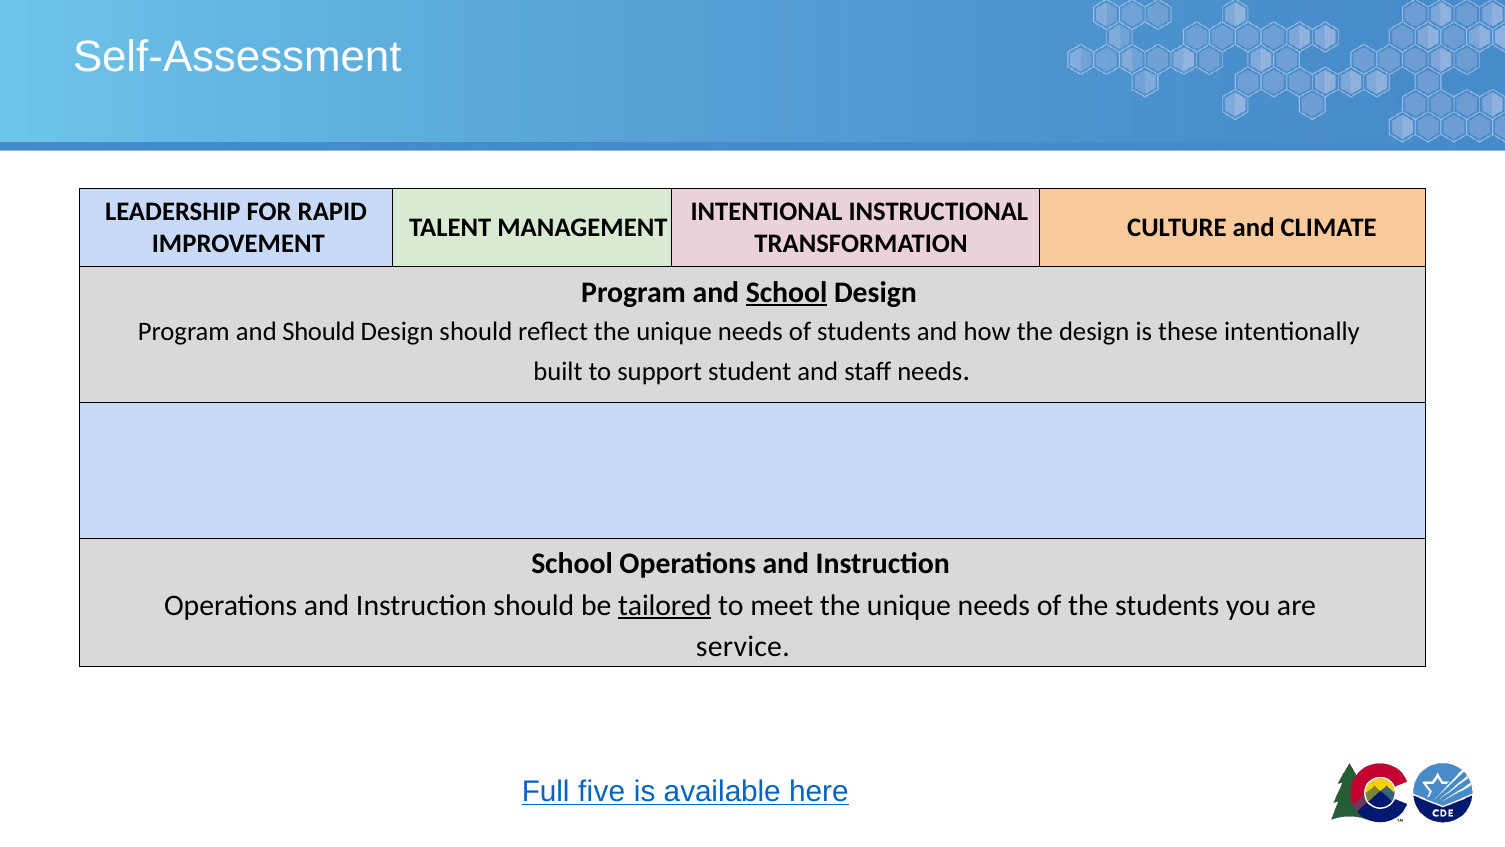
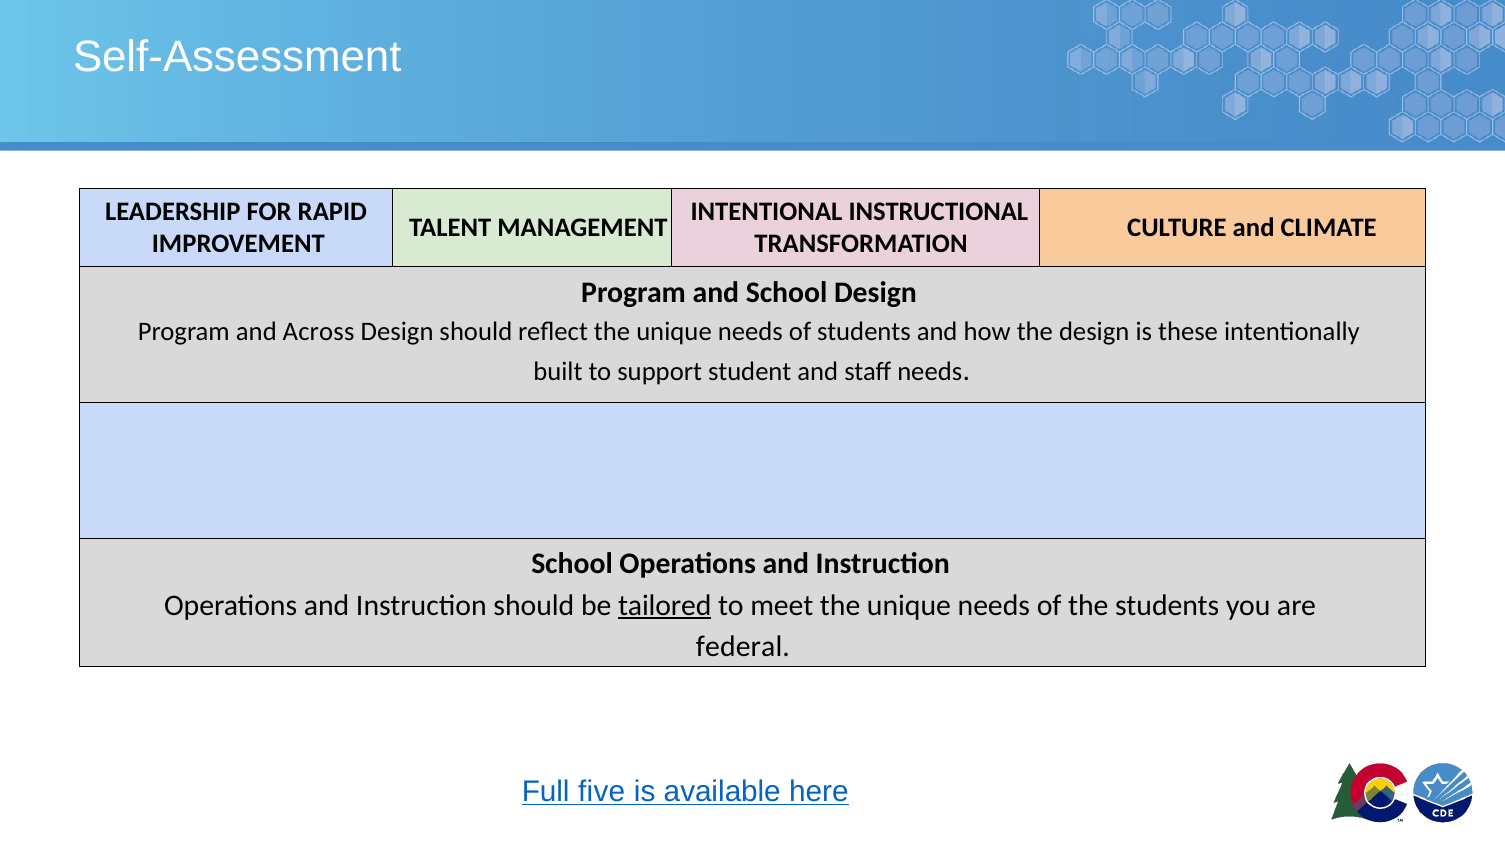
School at (787, 292) underline: present -> none
and Should: Should -> Across
service: service -> federal
